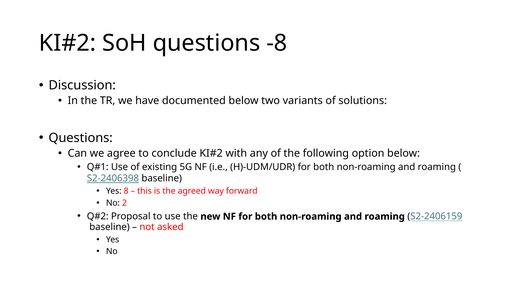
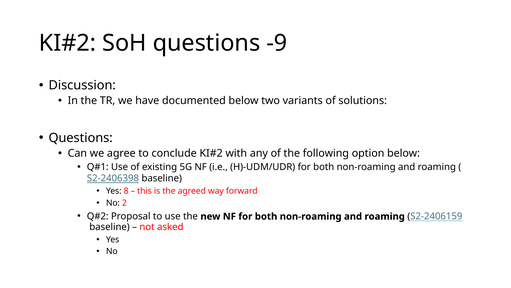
-8: -8 -> -9
